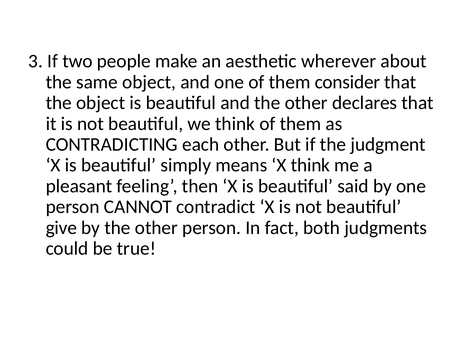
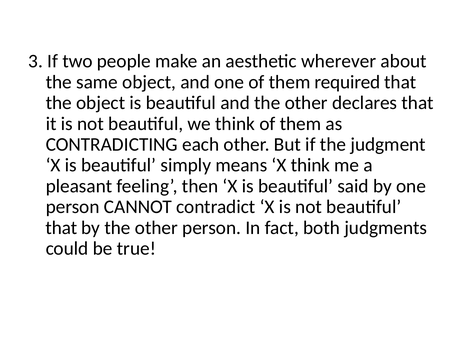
consider: consider -> required
give at (61, 228): give -> that
